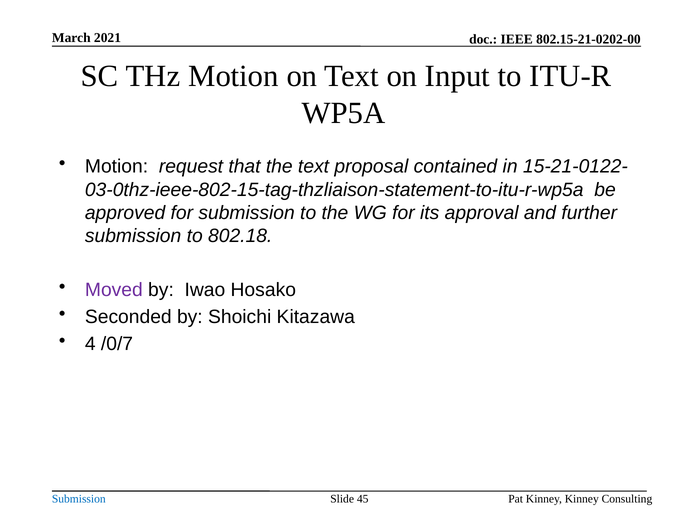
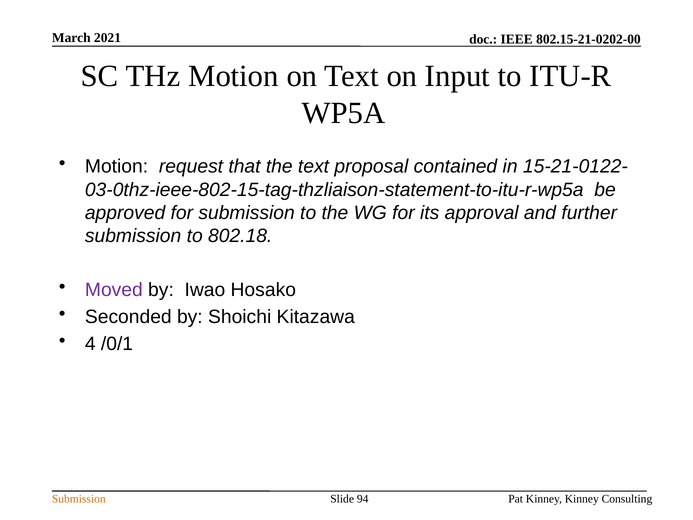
/0/7: /0/7 -> /0/1
Submission at (79, 498) colour: blue -> orange
45: 45 -> 94
